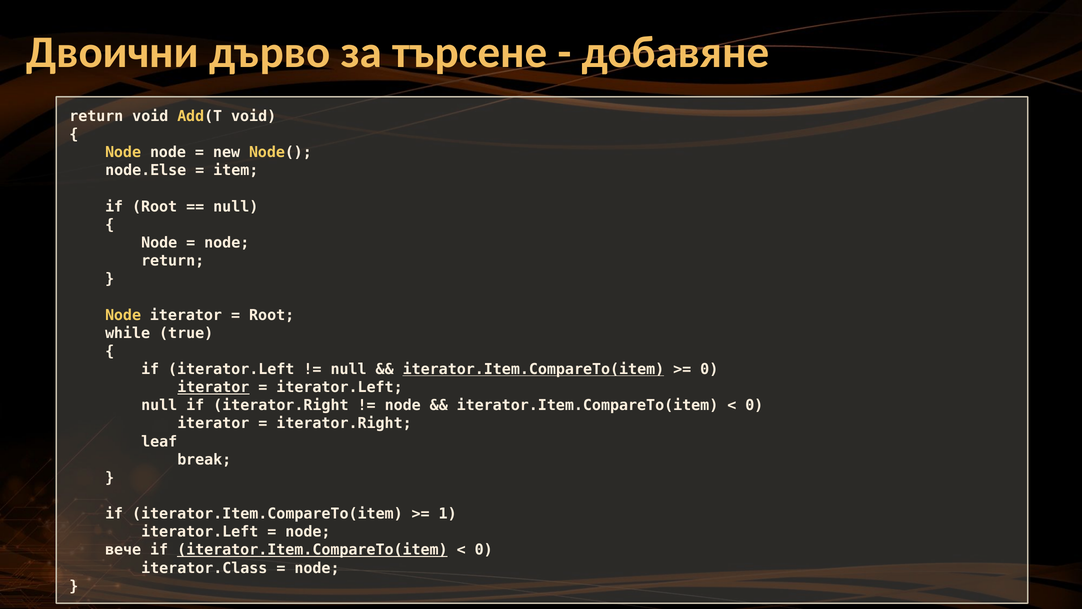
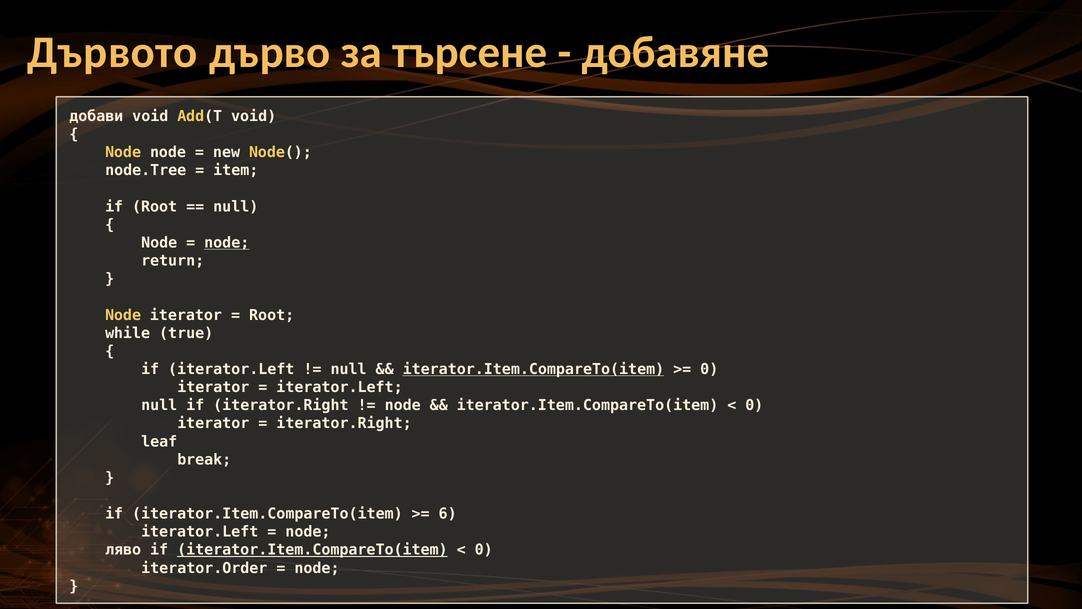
Двоични: Двоични -> Дървото
return at (96, 116): return -> добави
node.Else: node.Else -> node.Tree
node at (227, 243) underline: none -> present
iterator at (213, 387) underline: present -> none
1: 1 -> 6
вече: вече -> ляво
iterator.Class: iterator.Class -> iterator.Order
